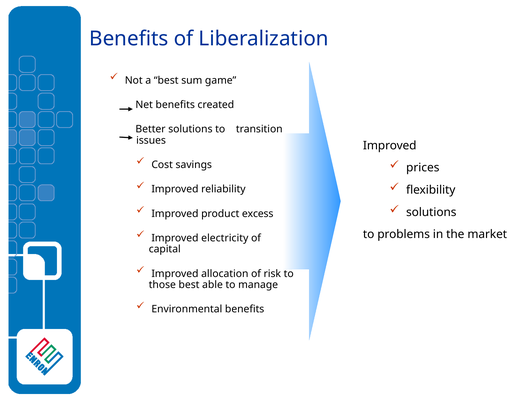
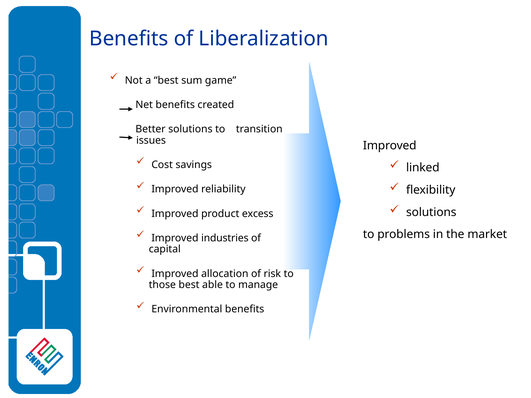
prices: prices -> linked
electricity: electricity -> industries
